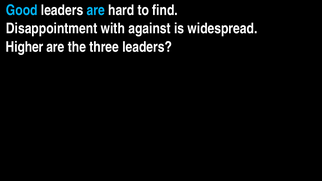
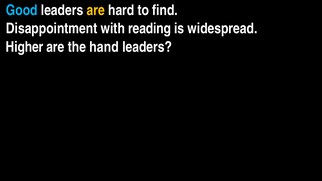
are at (96, 10) colour: light blue -> yellow
against: against -> reading
three: three -> hand
